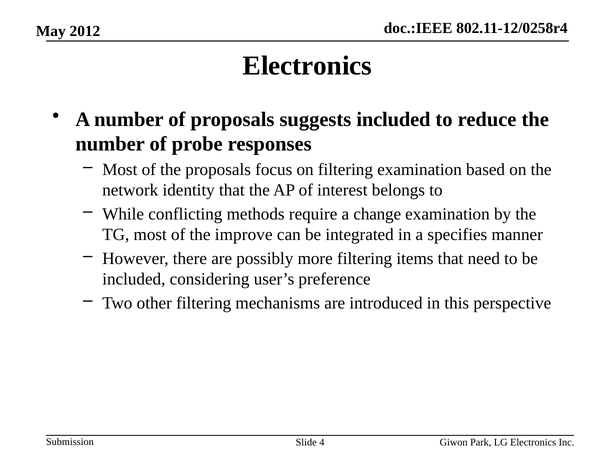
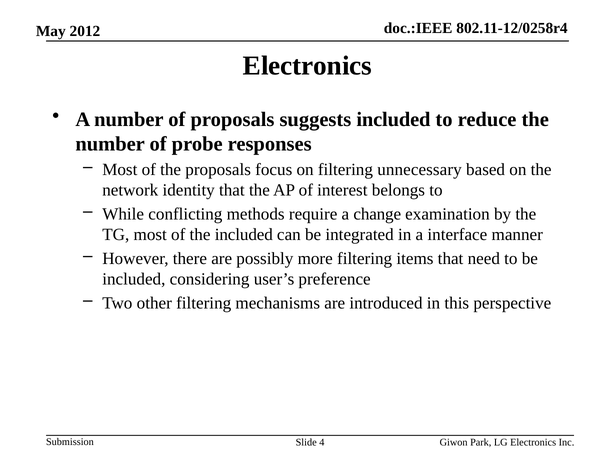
filtering examination: examination -> unnecessary
the improve: improve -> included
specifies: specifies -> interface
